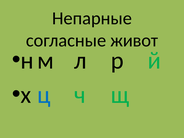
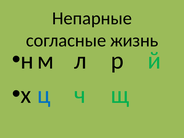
живот: живот -> жизнь
